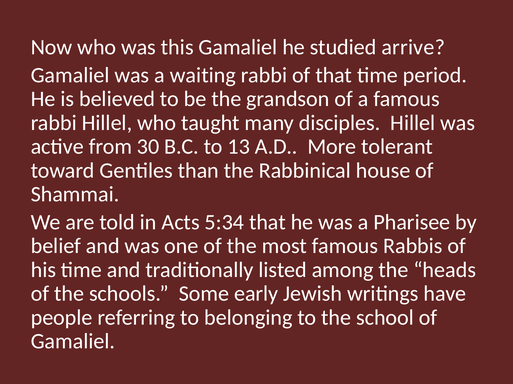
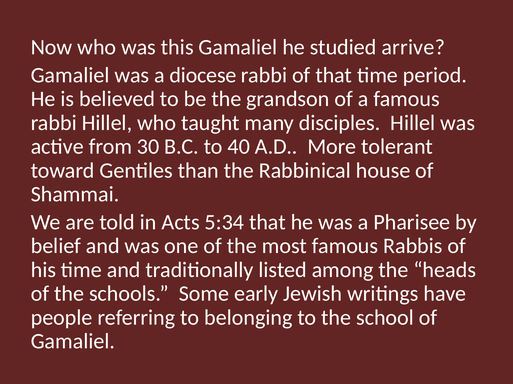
waiting: waiting -> diocese
13: 13 -> 40
